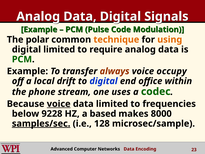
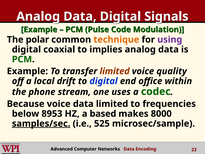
using colour: orange -> purple
digital limited: limited -> coaxial
require: require -> implies
transfer always: always -> limited
occupy: occupy -> quality
voice at (59, 104) underline: present -> none
9228: 9228 -> 8953
128: 128 -> 525
